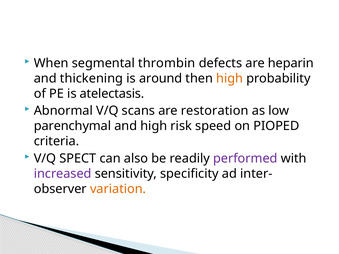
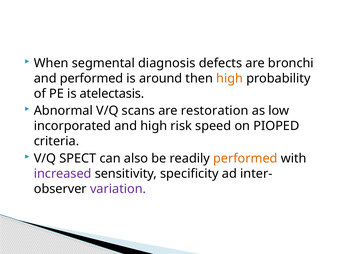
thrombin: thrombin -> diagnosis
heparin: heparin -> bronchi
and thickening: thickening -> performed
parenchymal: parenchymal -> incorporated
performed at (245, 159) colour: purple -> orange
variation colour: orange -> purple
